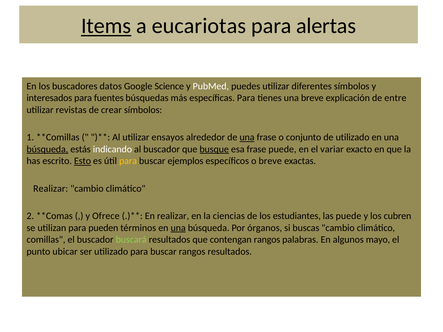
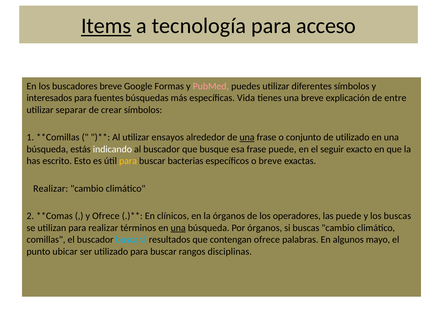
eucariotas: eucariotas -> tecnología
alertas: alertas -> acceso
buscadores datos: datos -> breve
Science: Science -> Formas
PubMed colour: white -> pink
específicas Para: Para -> Vida
revistas: revistas -> separar
búsqueda at (47, 149) underline: present -> none
busque underline: present -> none
variar: variar -> seguir
Esto underline: present -> none
ejemplos: ejemplos -> bacterias
En realizar: realizar -> clínicos
la ciencias: ciencias -> órganos
estudiantes: estudiantes -> operadores
los cubren: cubren -> buscas
para pueden: pueden -> realizar
buscará colour: light green -> light blue
contengan rangos: rangos -> ofrece
rangos resultados: resultados -> disciplinas
